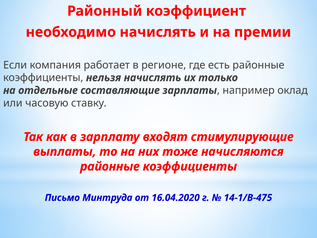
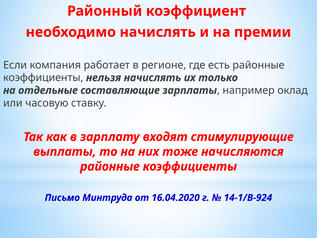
14-1/В-475: 14-1/В-475 -> 14-1/В-924
